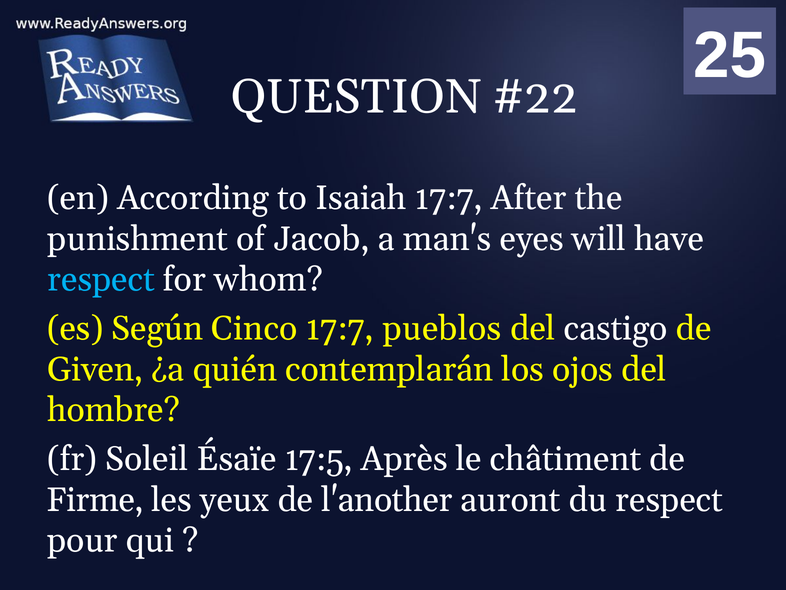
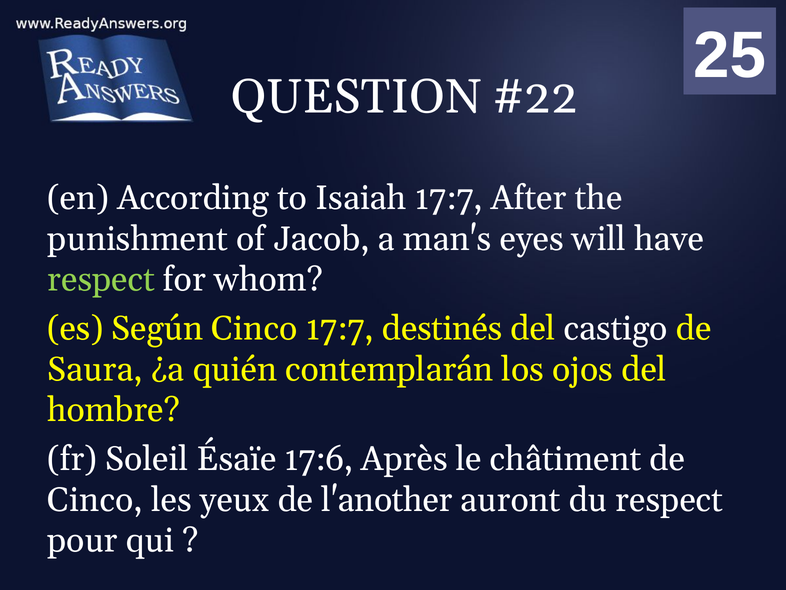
respect at (101, 279) colour: light blue -> light green
pueblos: pueblos -> destinés
Given: Given -> Saura
17:5: 17:5 -> 17:6
Firme at (95, 499): Firme -> Cinco
